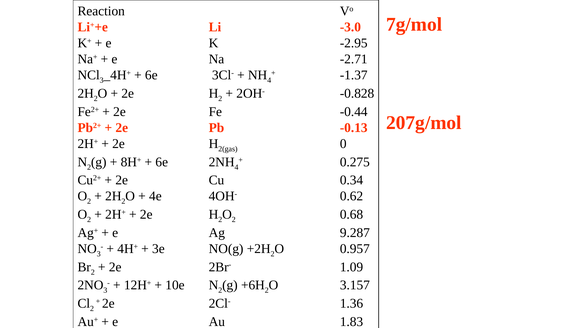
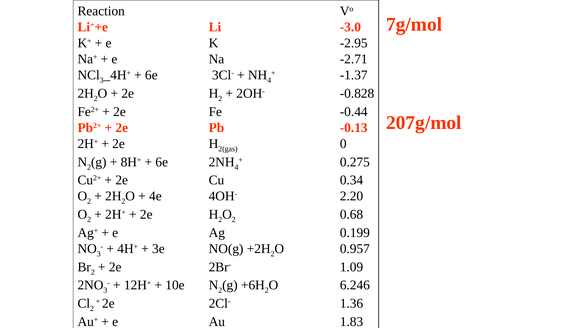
0.62: 0.62 -> 2.20
9.287: 9.287 -> 0.199
3.157: 3.157 -> 6.246
